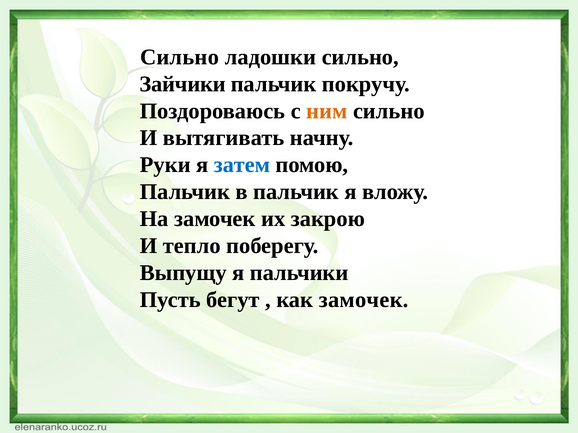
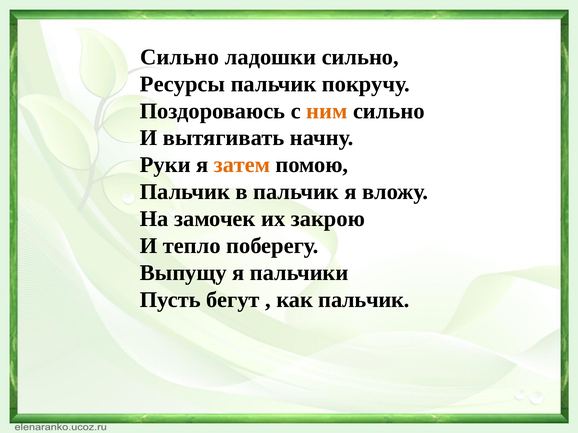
Зайчики: Зайчики -> Ресурсы
затем colour: blue -> orange
как замочек: замочек -> пальчик
